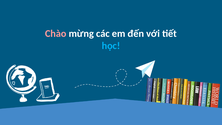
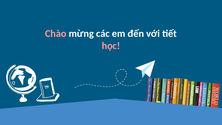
học colour: light blue -> pink
